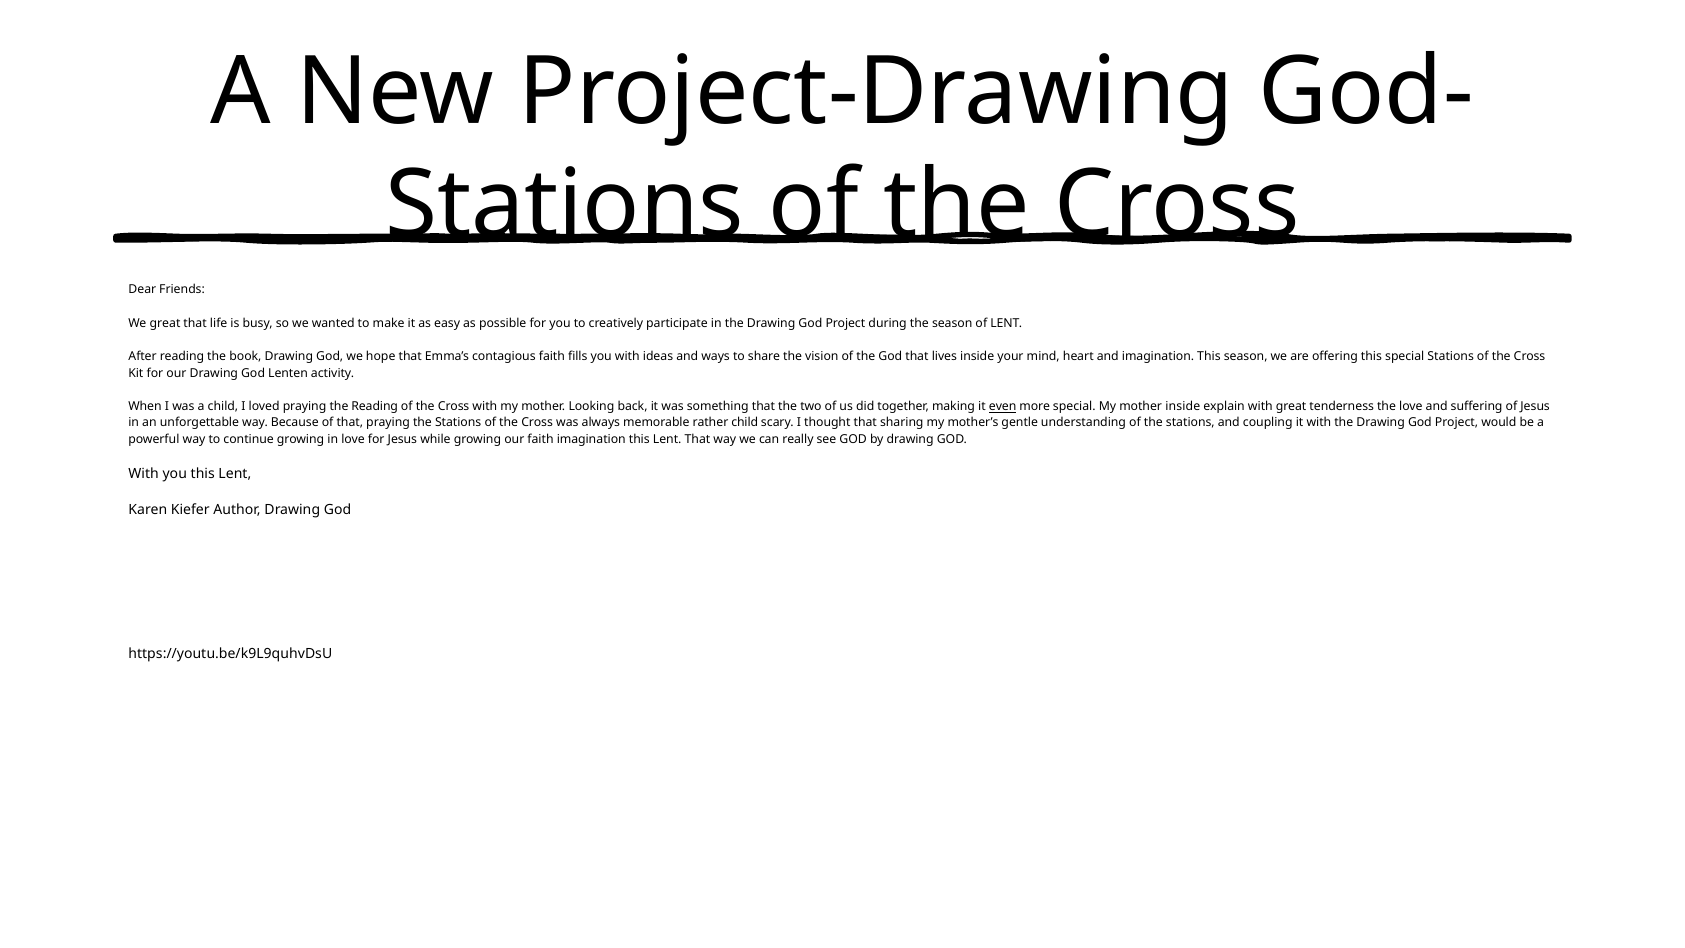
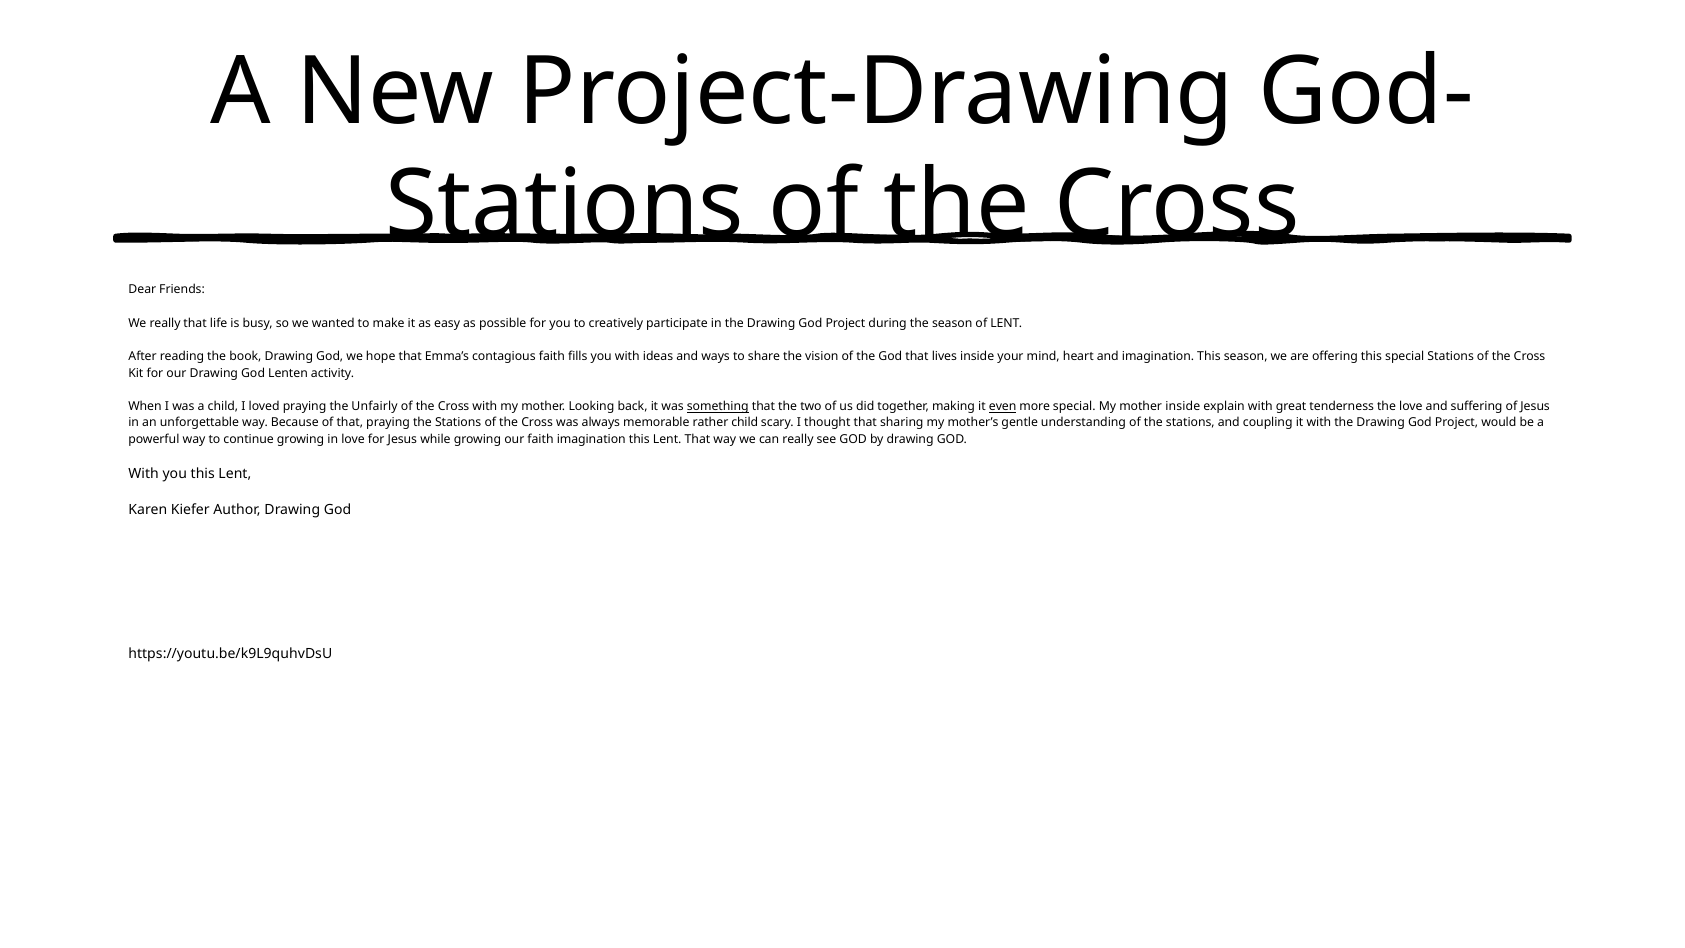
We great: great -> really
the Reading: Reading -> Unfairly
something underline: none -> present
